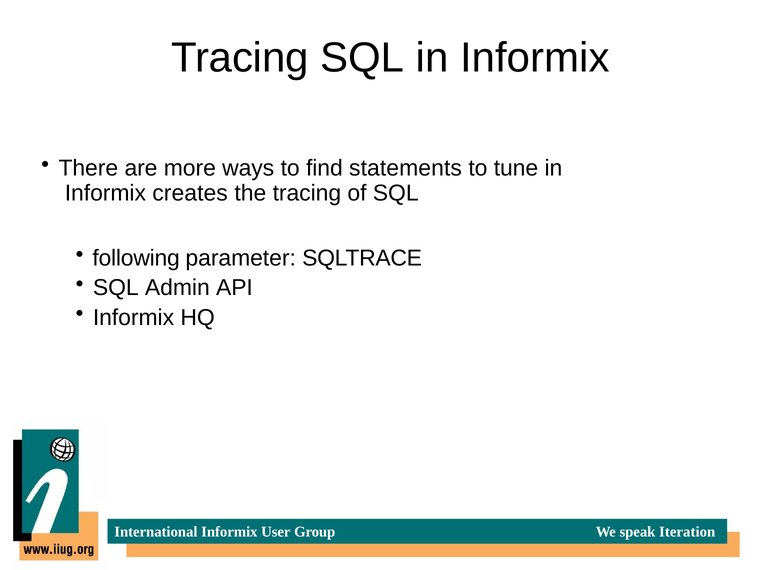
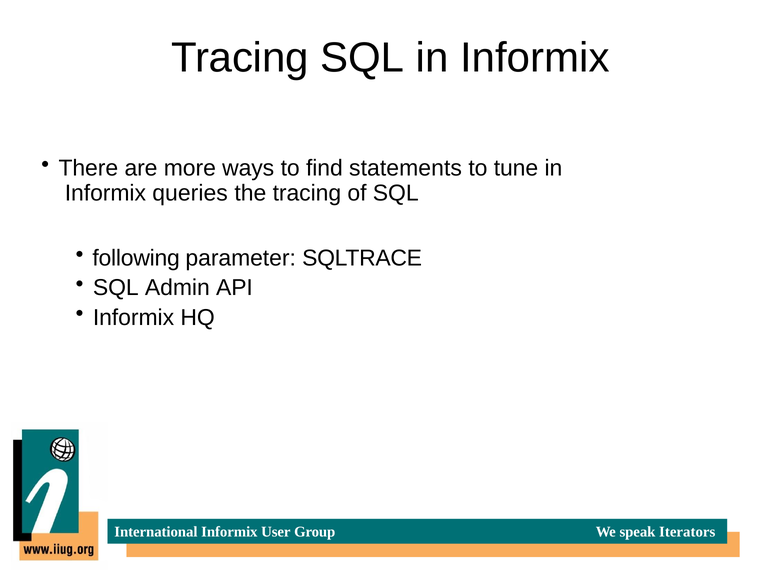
creates: creates -> queries
Iteration: Iteration -> Iterators
